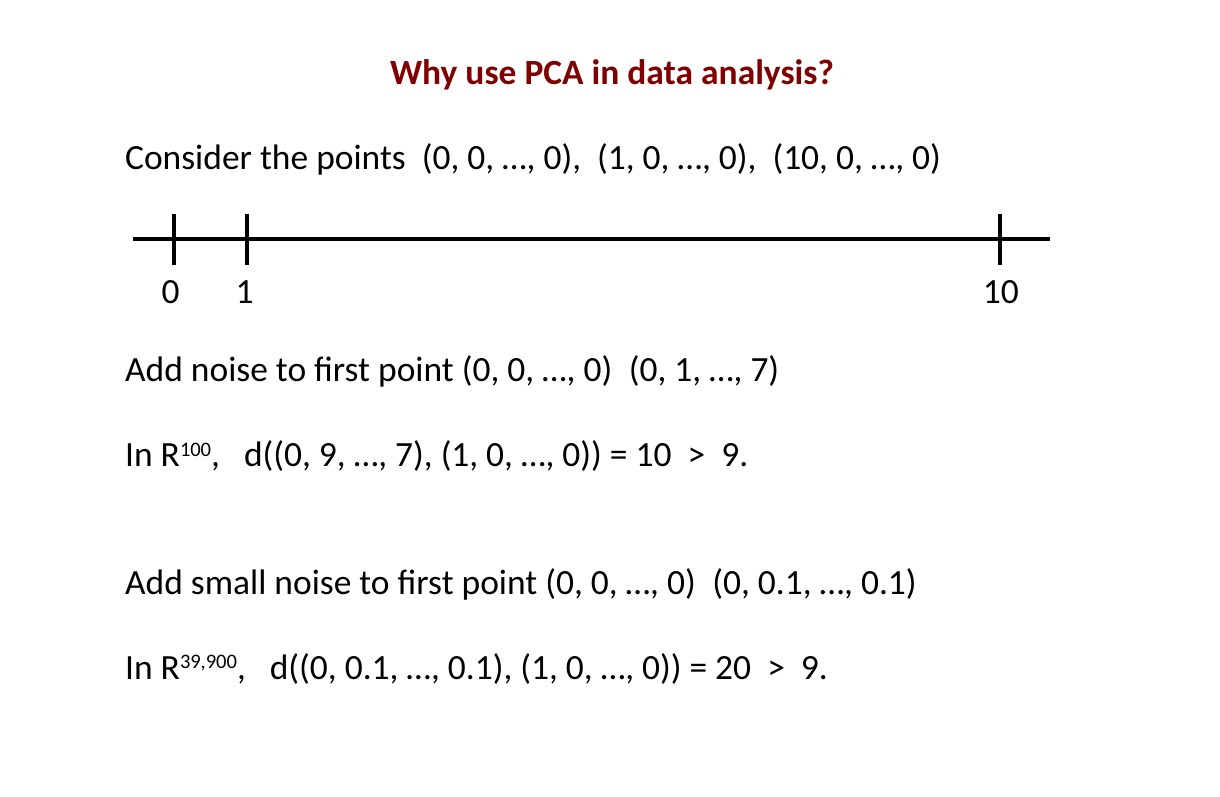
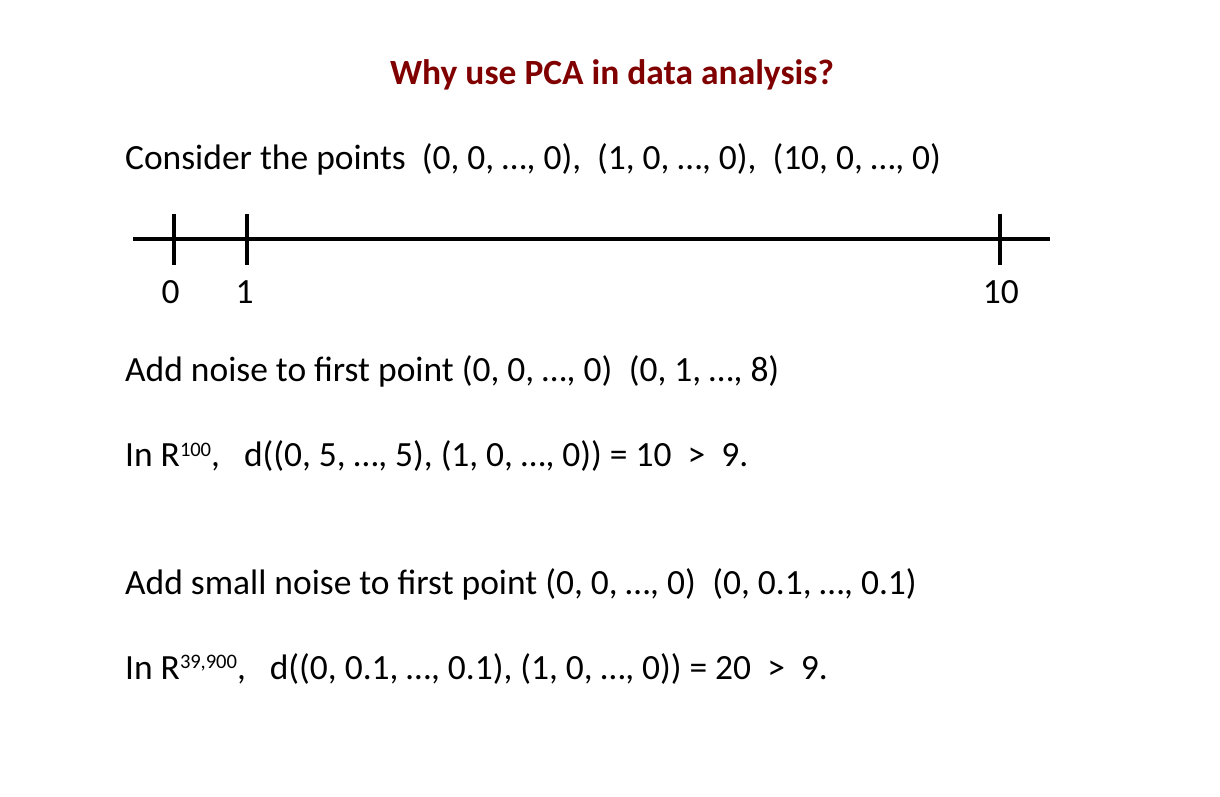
7 at (765, 370): 7 -> 8
d((0 9: 9 -> 5
7 at (414, 456): 7 -> 5
